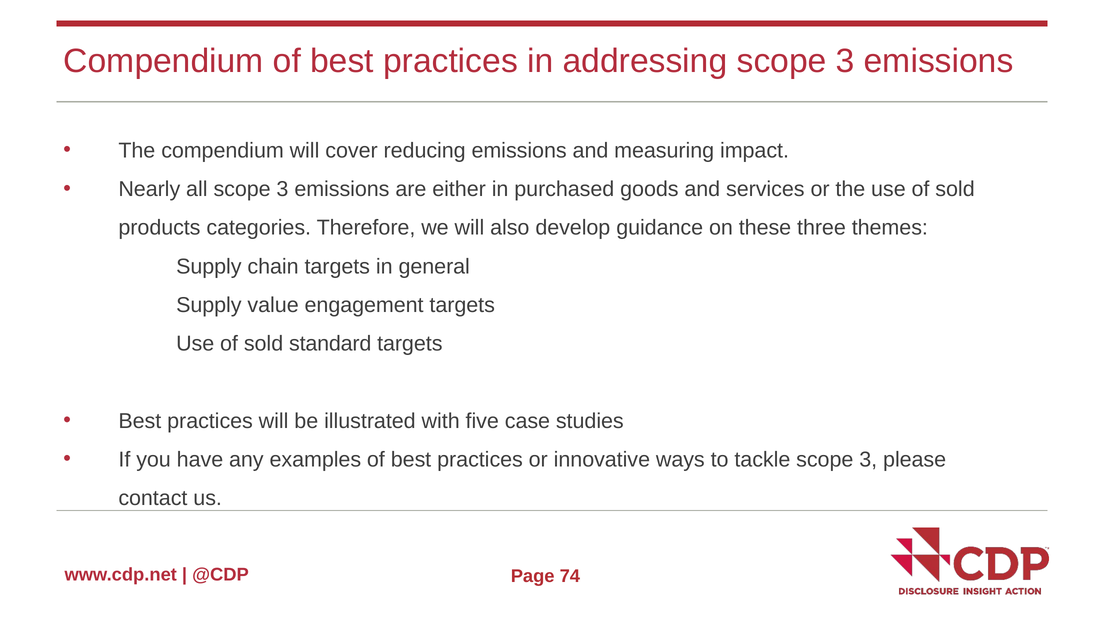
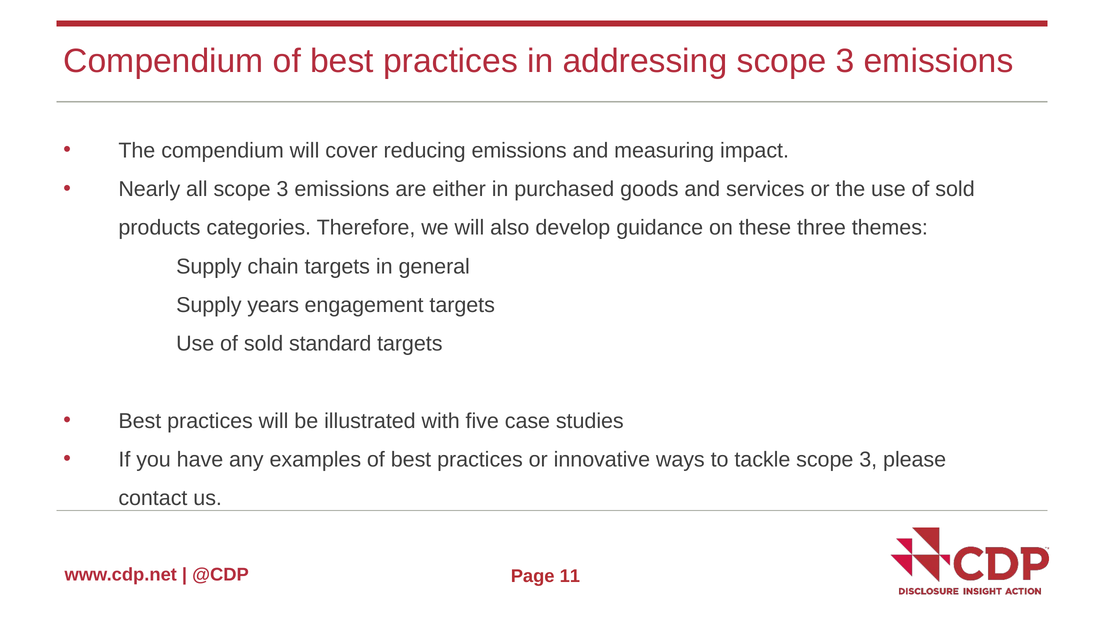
value: value -> years
74: 74 -> 11
